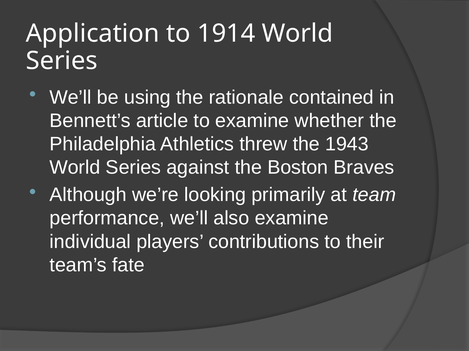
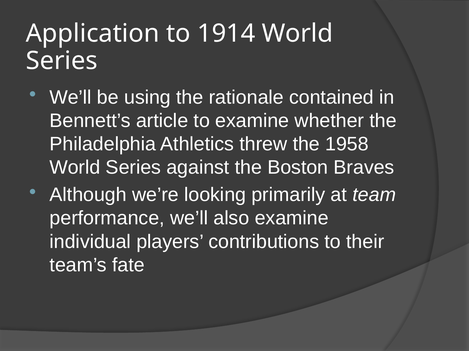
1943: 1943 -> 1958
